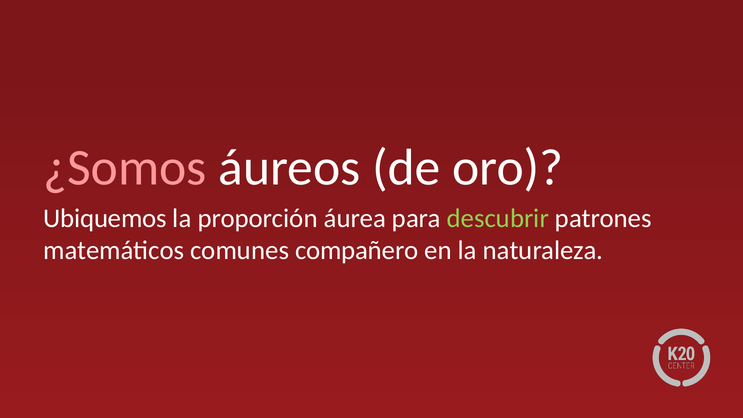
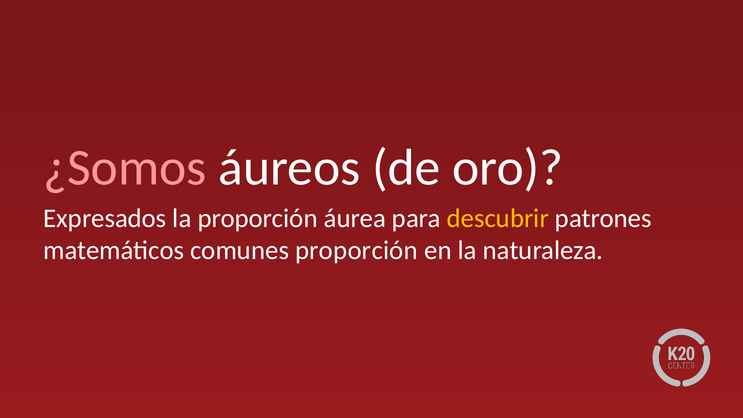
Ubiquemos: Ubiquemos -> Expresados
descubrir colour: light green -> yellow
comunes compañero: compañero -> proporción
